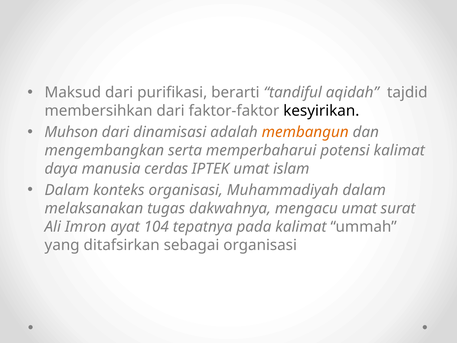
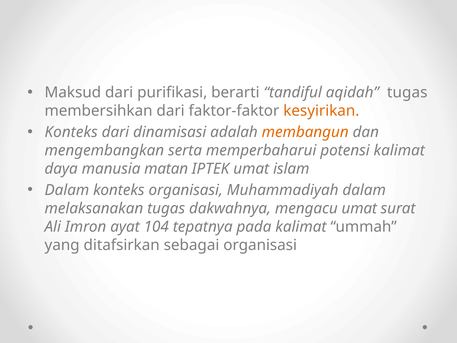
aqidah tajdid: tajdid -> tugas
kesyirikan colour: black -> orange
Muhson at (71, 132): Muhson -> Konteks
cerdas: cerdas -> matan
